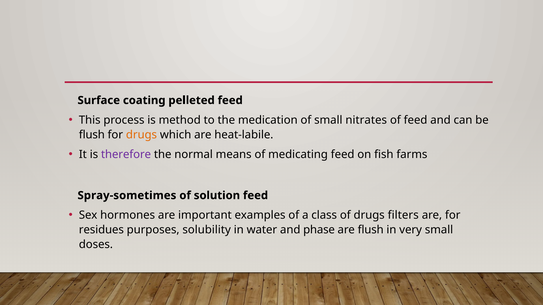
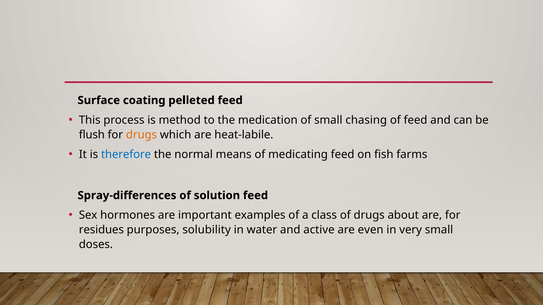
nitrates: nitrates -> chasing
therefore colour: purple -> blue
Spray-sometimes: Spray-sometimes -> Spray-differences
filters: filters -> about
phase: phase -> active
are flush: flush -> even
